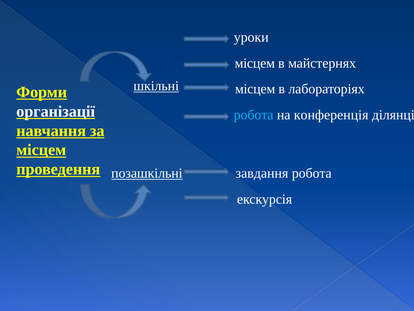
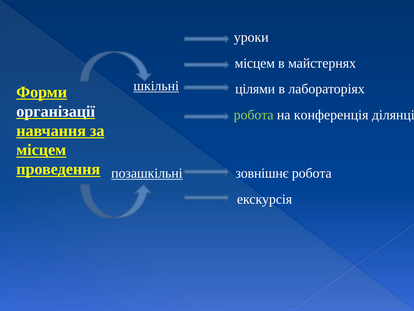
місцем at (255, 89): місцем -> цілями
робота at (254, 115) colour: light blue -> light green
завдання: завдання -> зовнішнє
